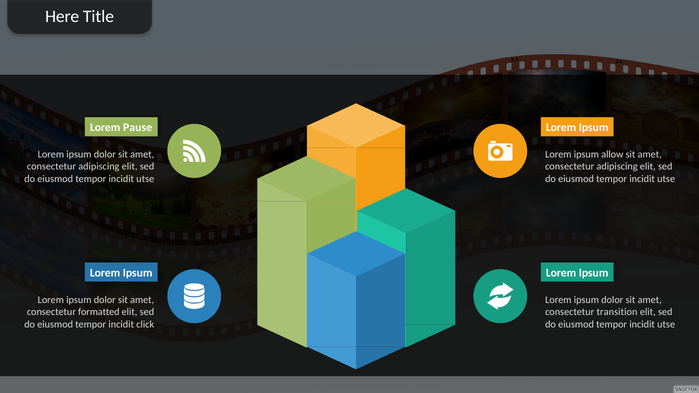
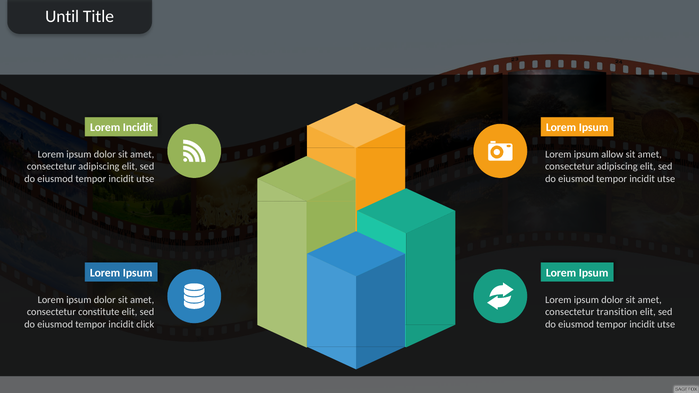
Here: Here -> Until
Lorem Pause: Pause -> Incidit
formatted: formatted -> constitute
